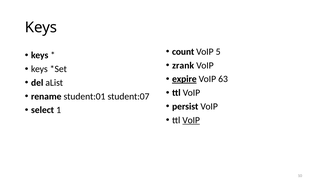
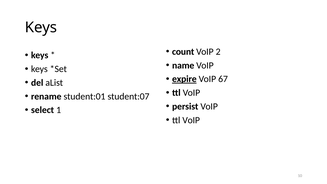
5: 5 -> 2
zrank: zrank -> name
63: 63 -> 67
VoIP at (191, 120) underline: present -> none
